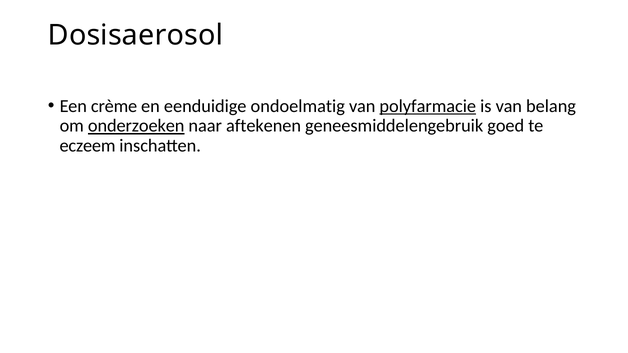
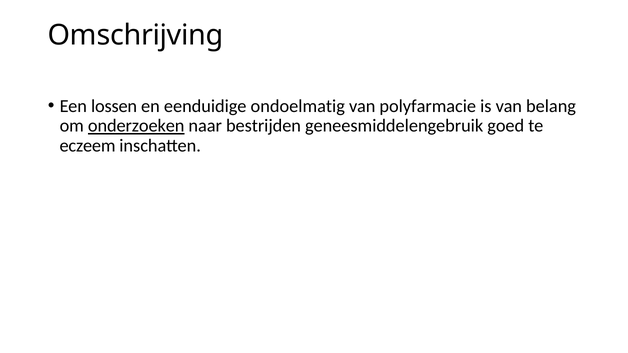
Dosisaerosol: Dosisaerosol -> Omschrijving
crème: crème -> lossen
polyfarmacie underline: present -> none
aftekenen: aftekenen -> bestrijden
